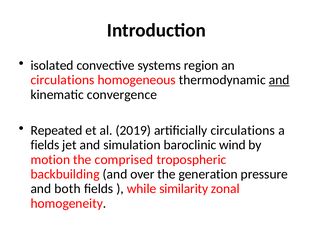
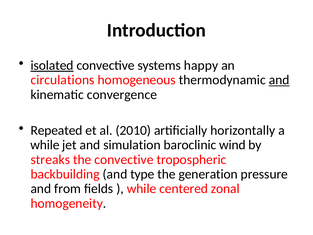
isolated underline: none -> present
region: region -> happy
2019: 2019 -> 2010
artificially circulations: circulations -> horizontally
fields at (45, 145): fields -> while
motion: motion -> streaks
the comprised: comprised -> convective
over: over -> type
both: both -> from
similarity: similarity -> centered
